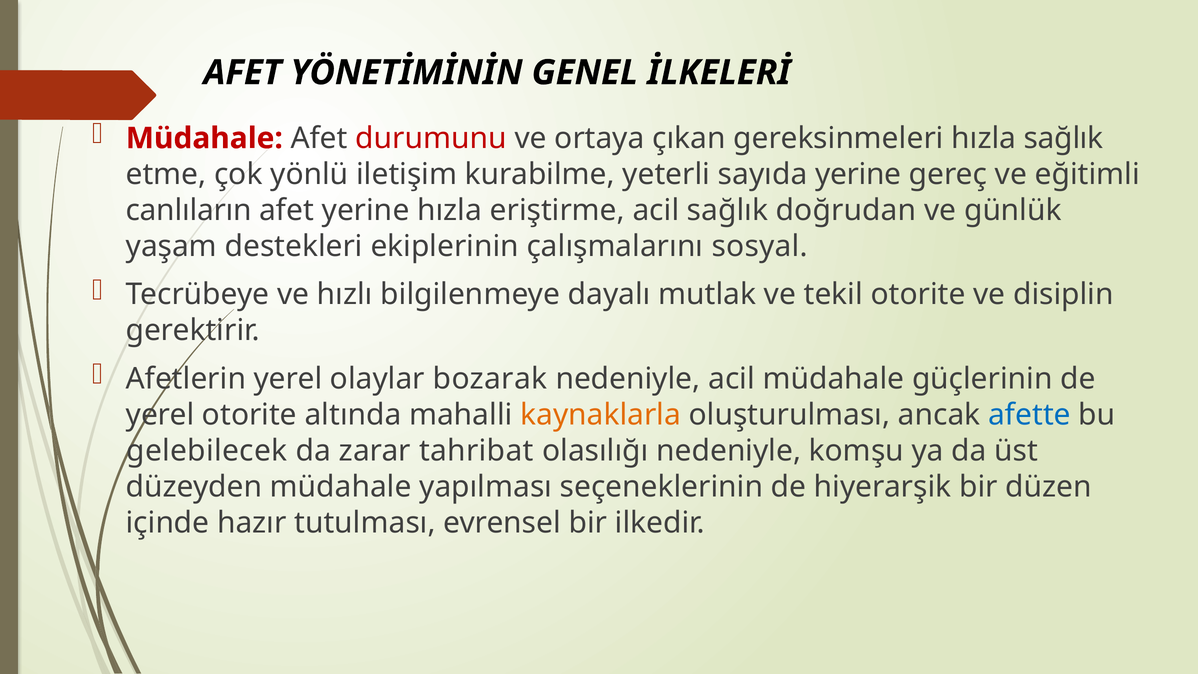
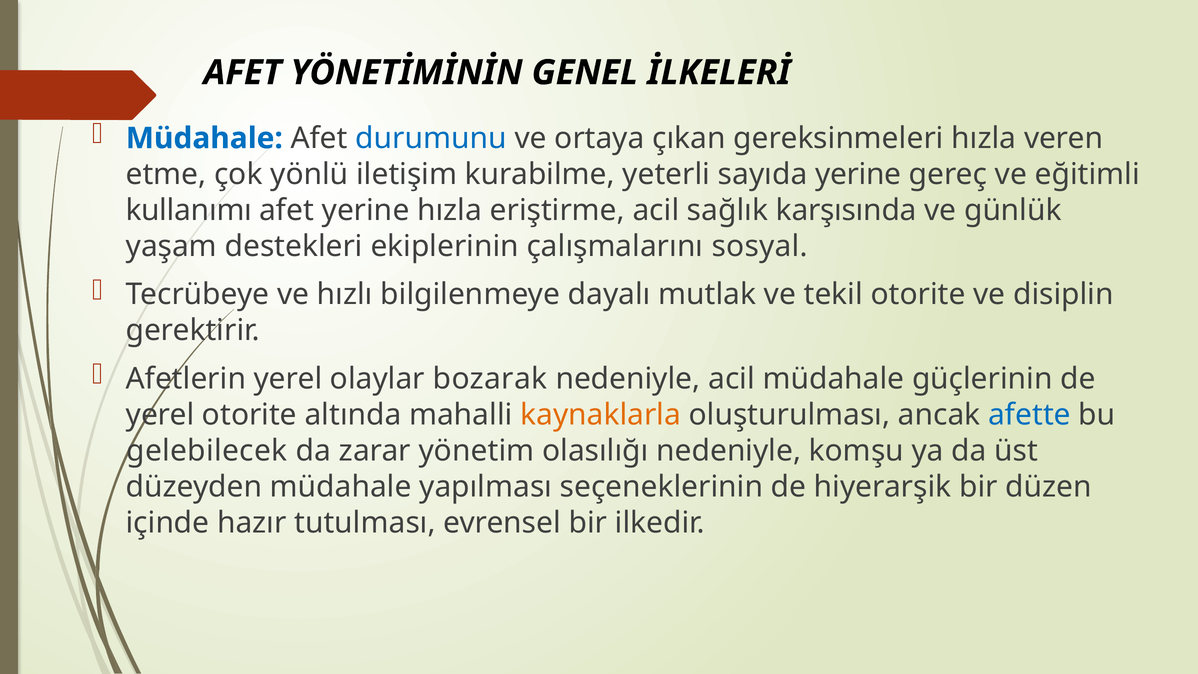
Müdahale at (204, 138) colour: red -> blue
durumunu colour: red -> blue
hızla sağlık: sağlık -> veren
canlıların: canlıların -> kullanımı
doğrudan: doğrudan -> karşısında
tahribat: tahribat -> yönetim
